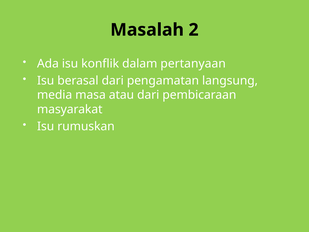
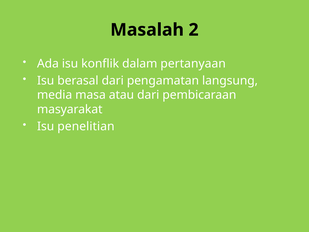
rumuskan: rumuskan -> penelitian
